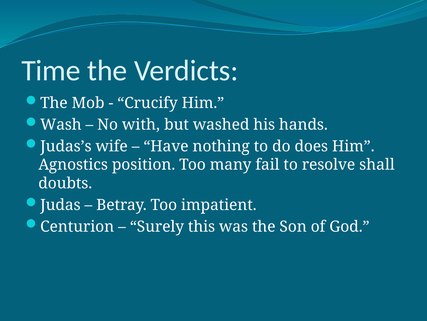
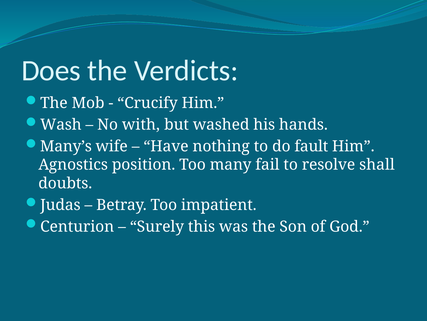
Time: Time -> Does
Judas’s: Judas’s -> Many’s
does: does -> fault
